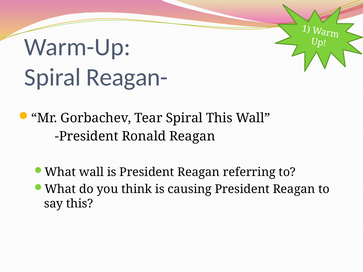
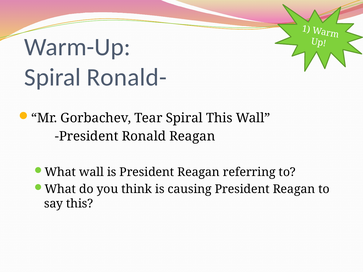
Reagan-: Reagan- -> Ronald-
